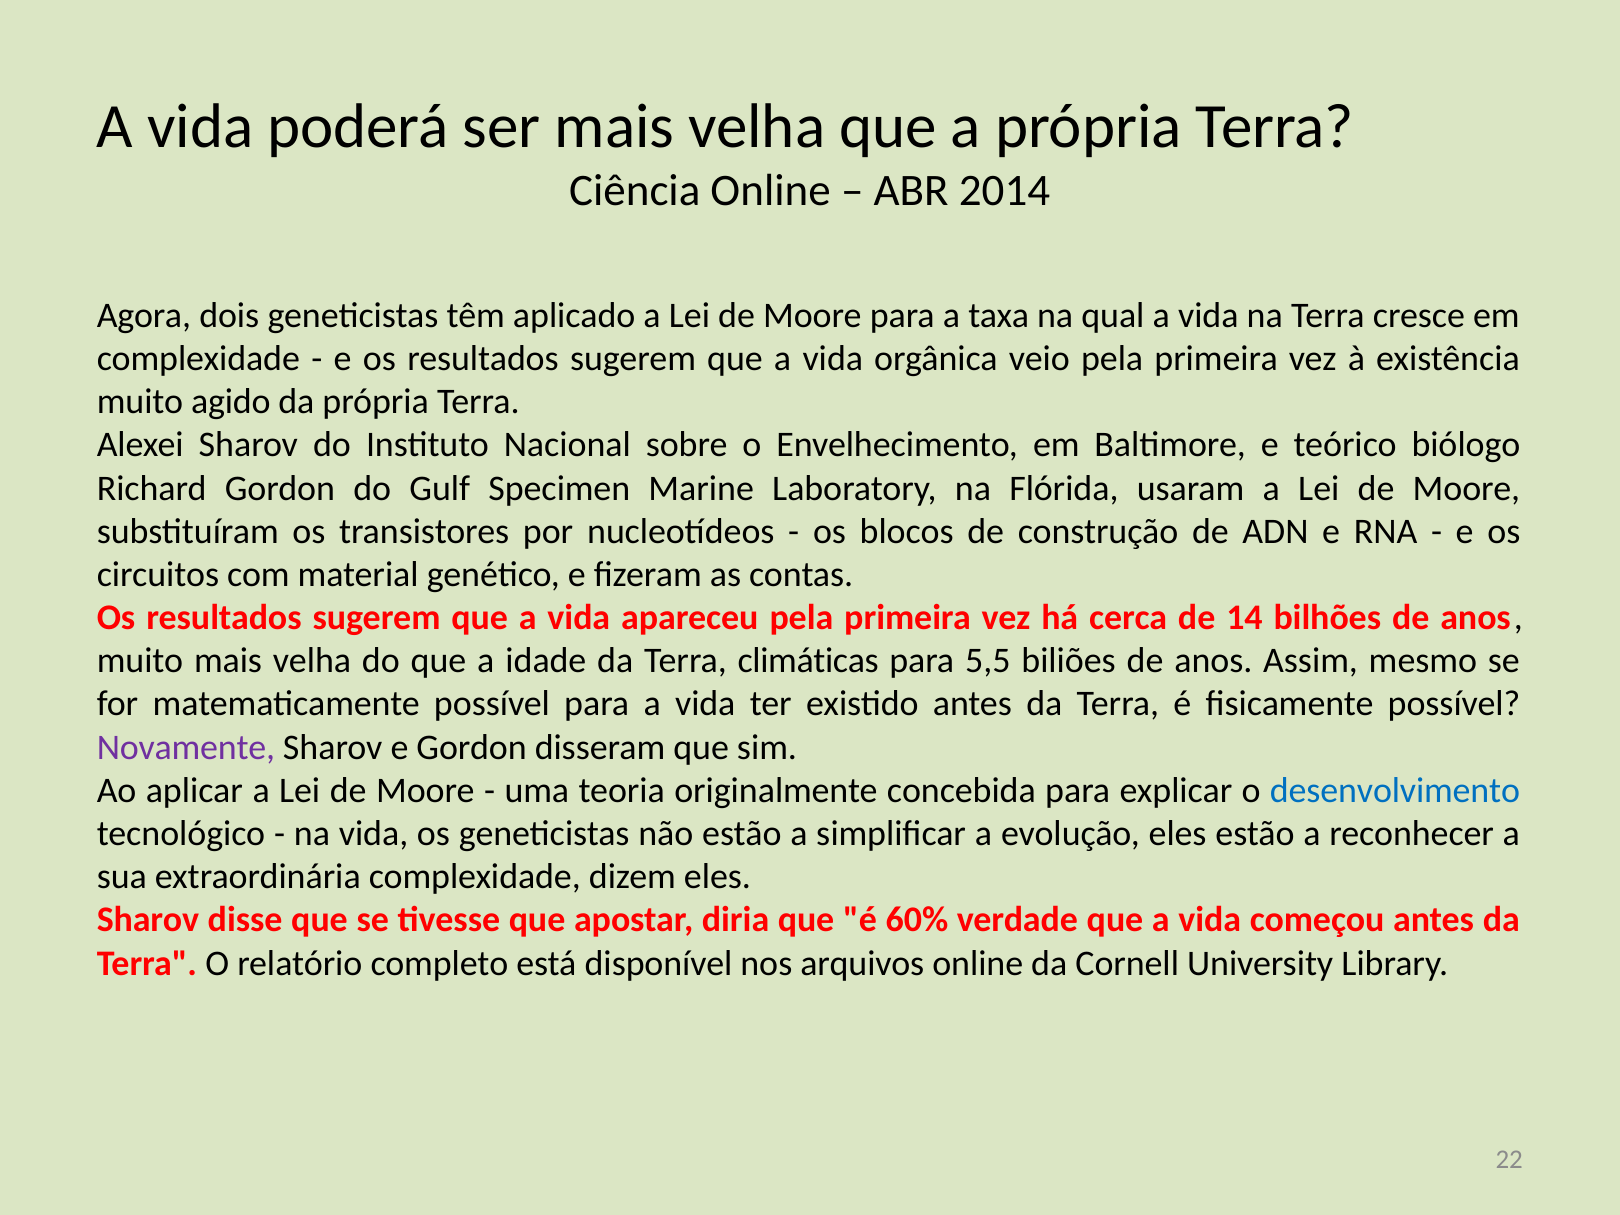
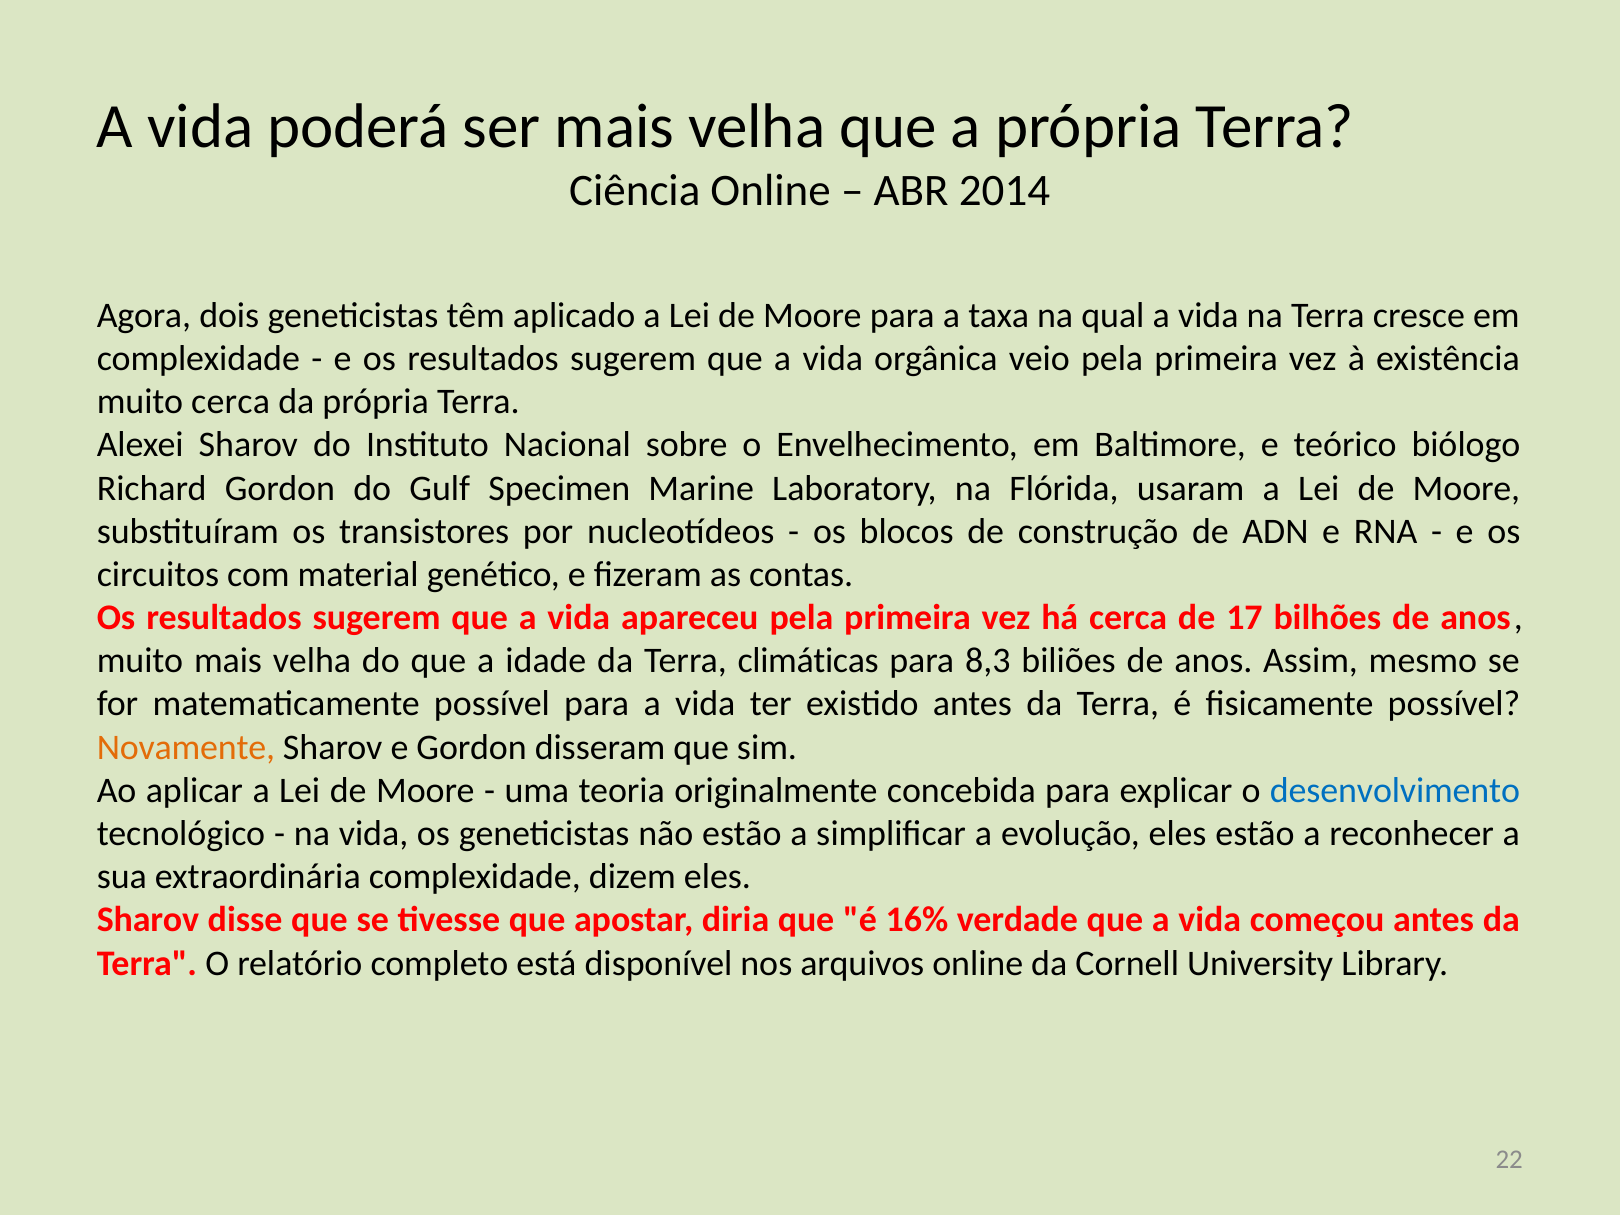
muito agido: agido -> cerca
14: 14 -> 17
5,5: 5,5 -> 8,3
Novamente colour: purple -> orange
60%: 60% -> 16%
